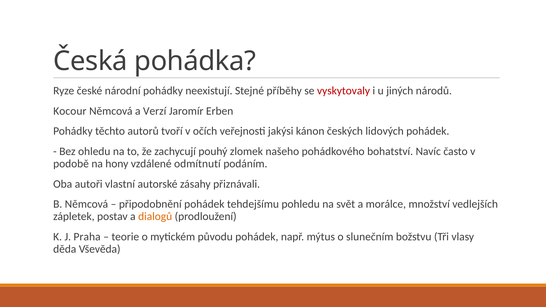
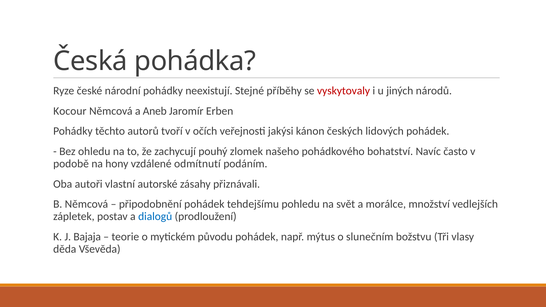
Verzí: Verzí -> Aneb
dialogů colour: orange -> blue
Praha: Praha -> Bajaja
